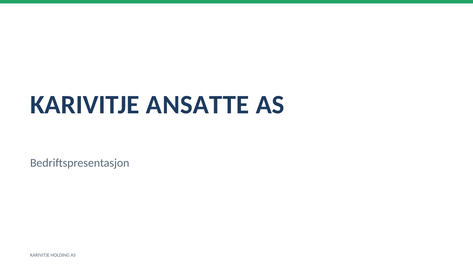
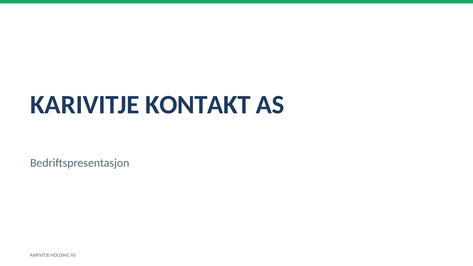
ANSATTE: ANSATTE -> KONTAKT
